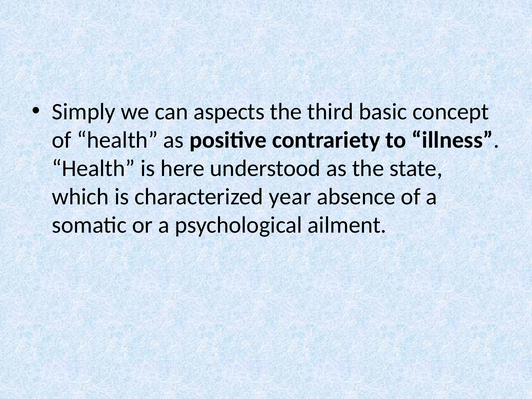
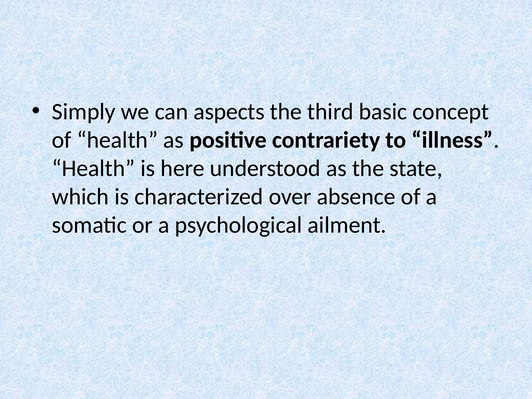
year: year -> over
